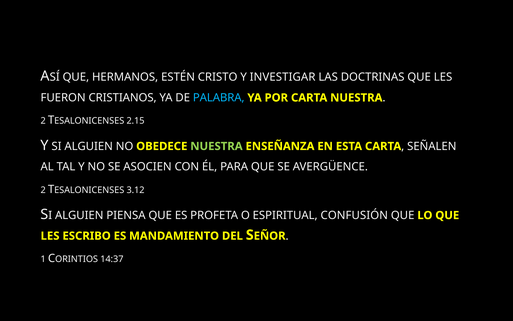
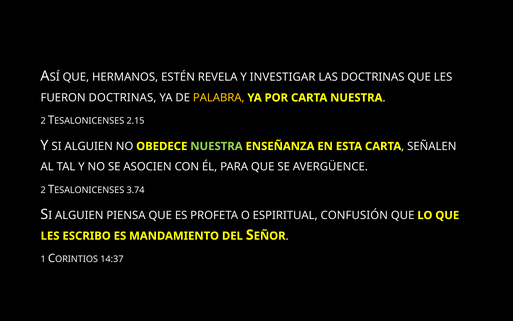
CRISTO: CRISTO -> REVELA
FUERON CRISTIANOS: CRISTIANOS -> DOCTRINAS
PALABRA colour: light blue -> yellow
3.12: 3.12 -> 3.74
